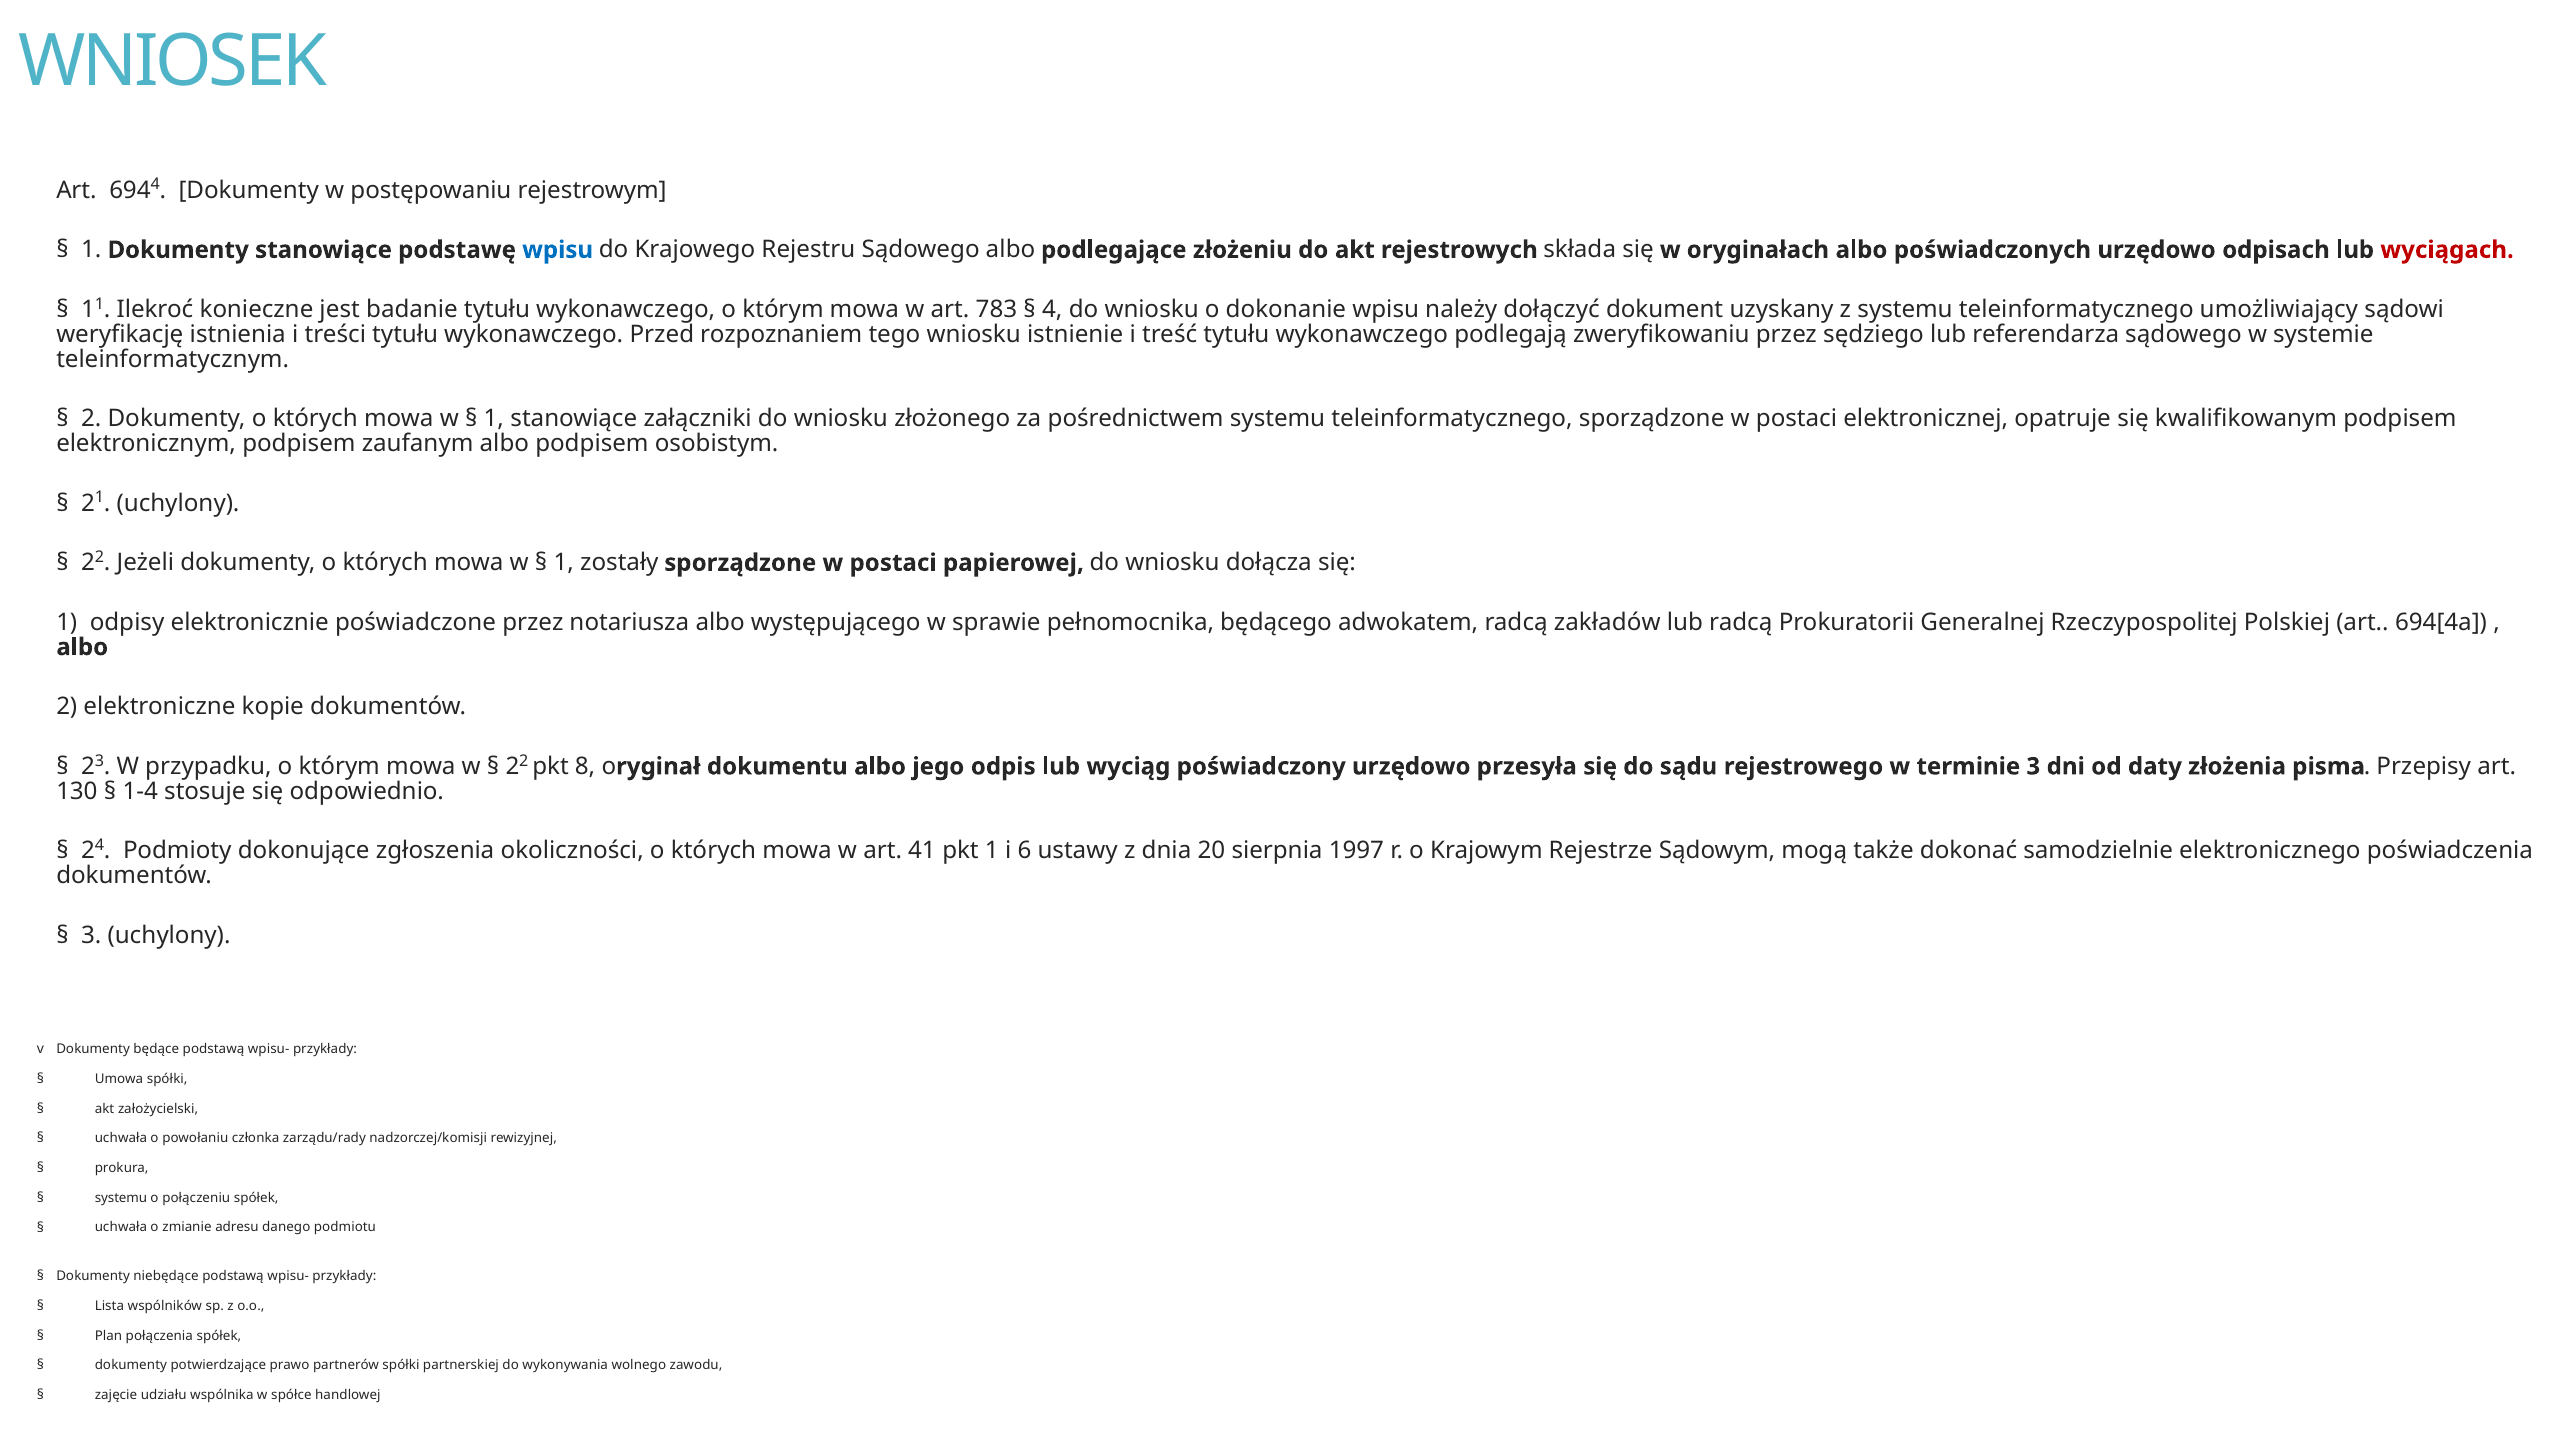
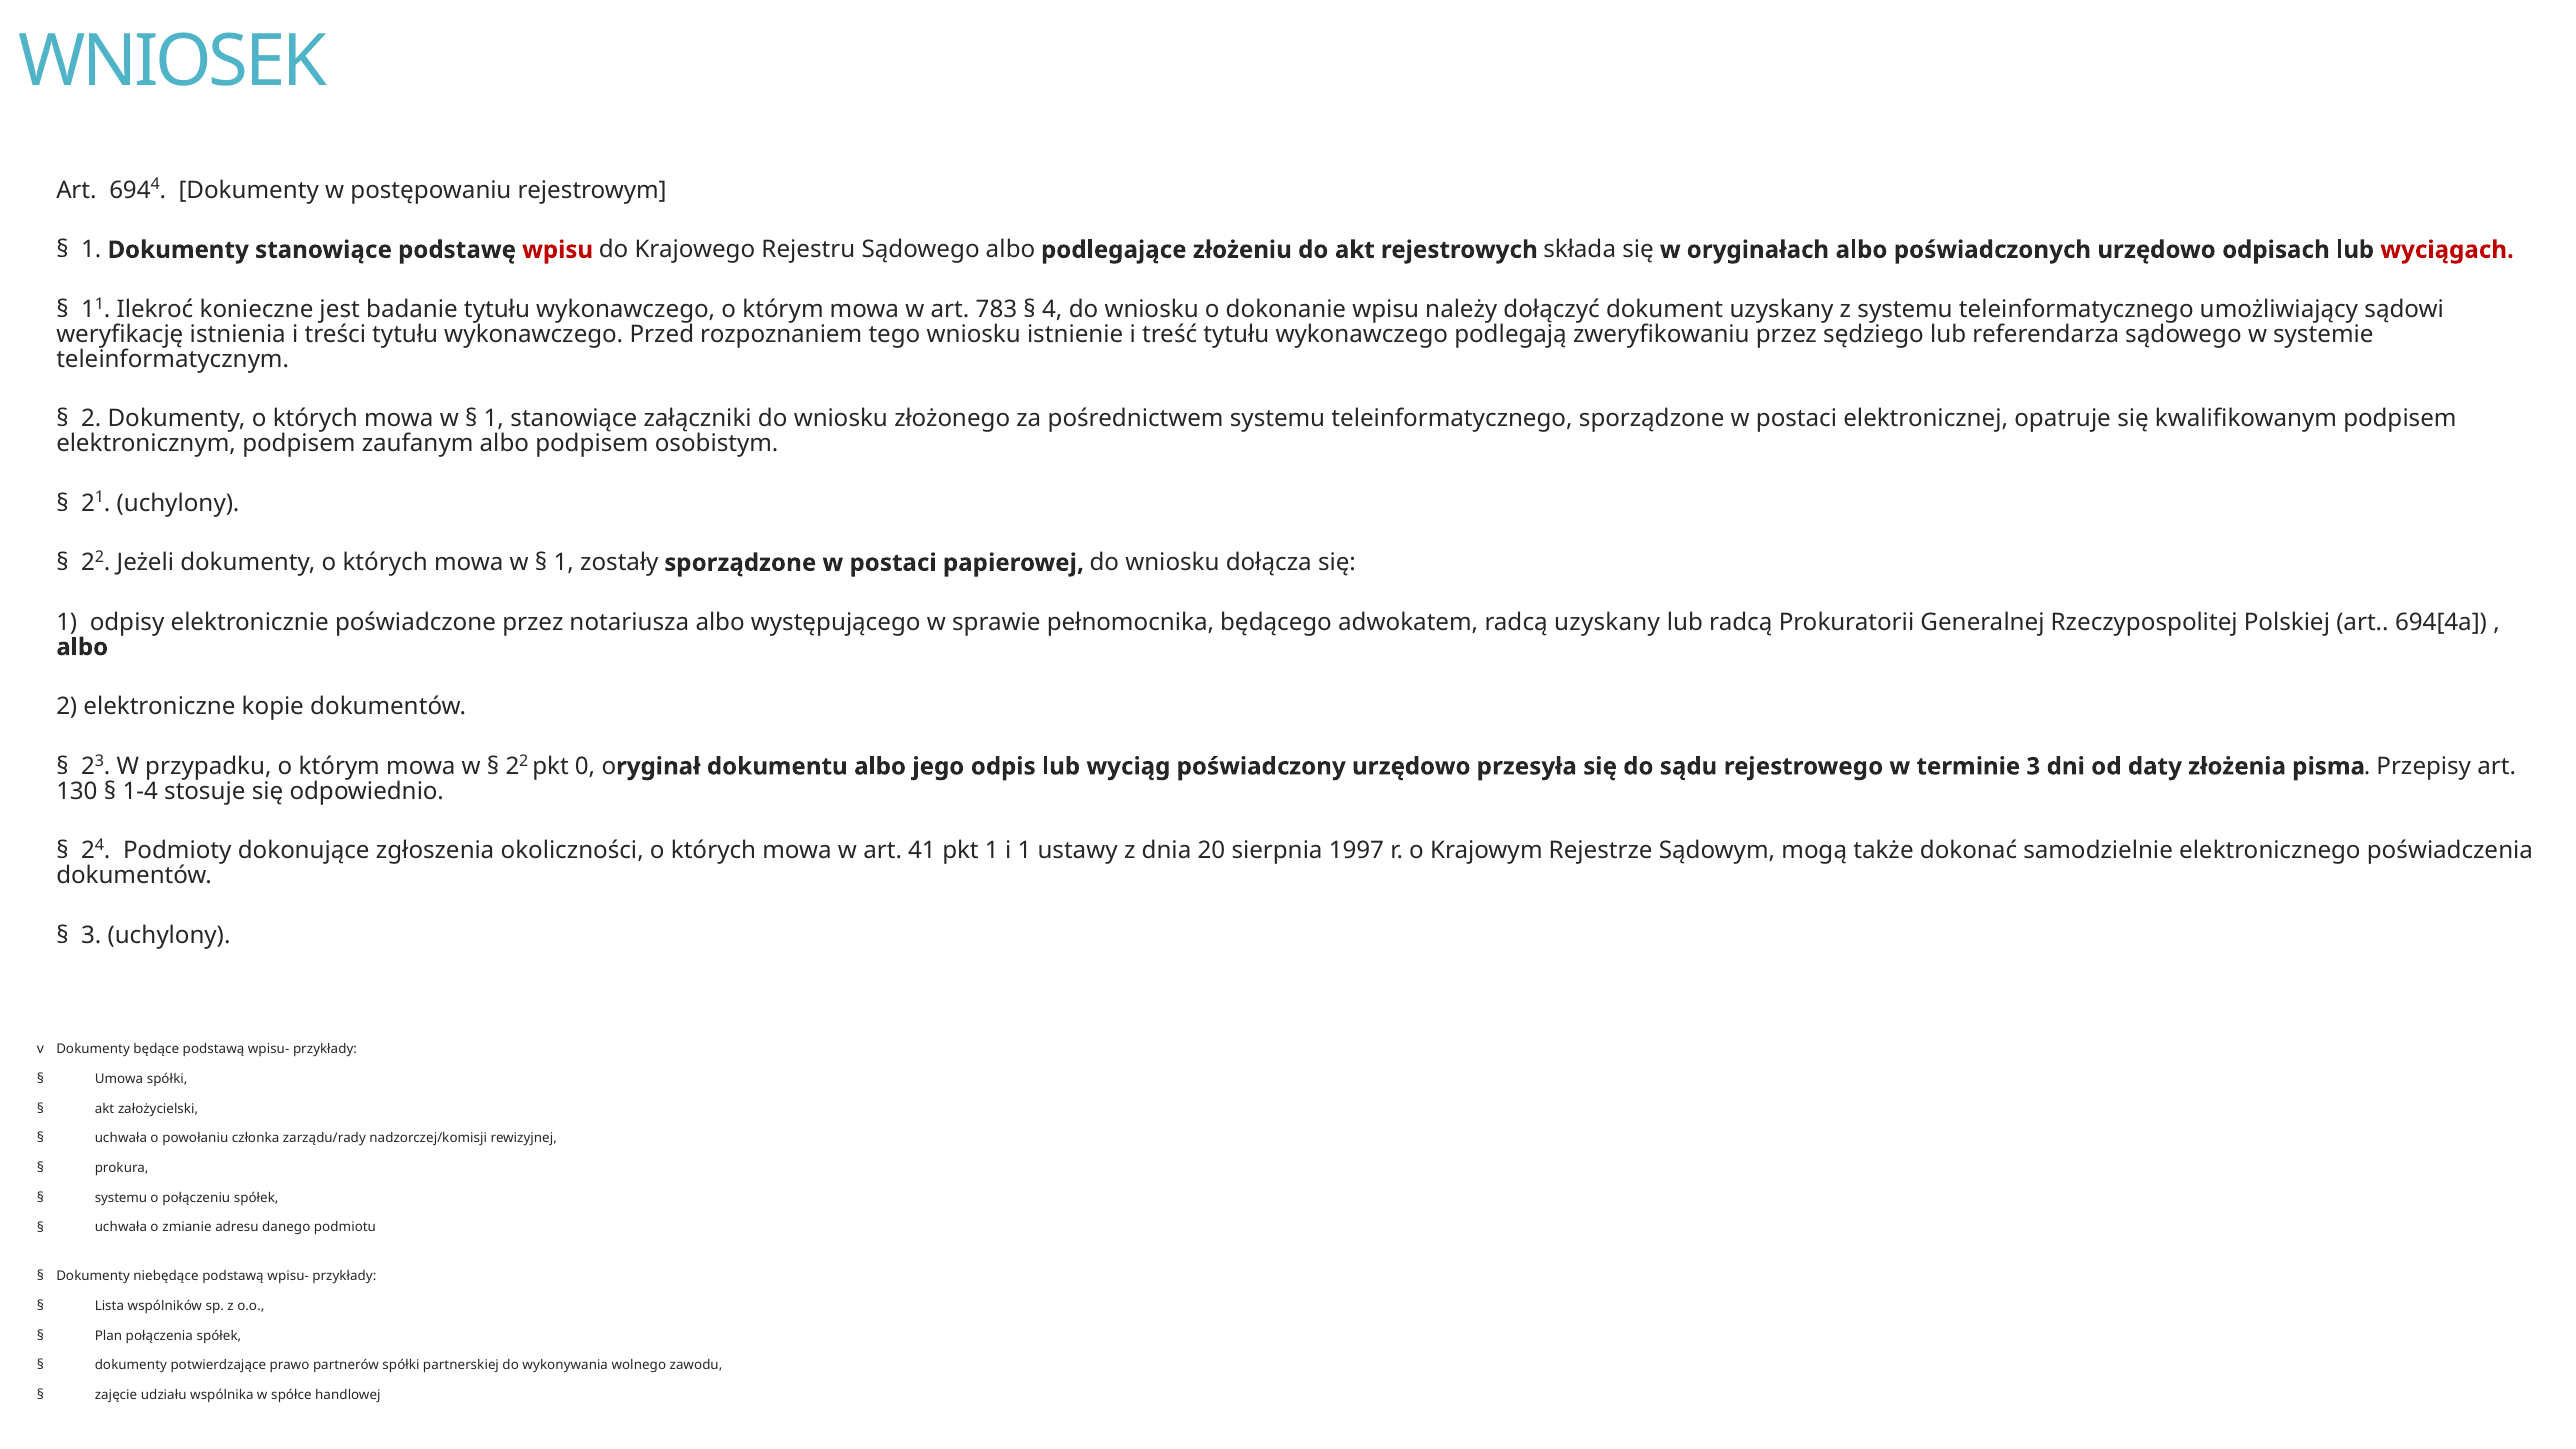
wpisu at (558, 250) colour: blue -> red
radcą zakładów: zakładów -> uzyskany
8: 8 -> 0
i 6: 6 -> 1
